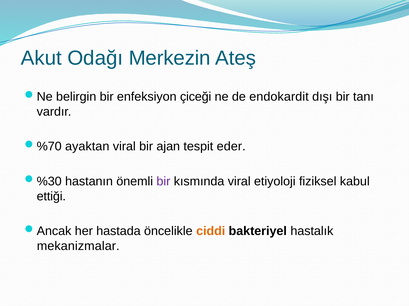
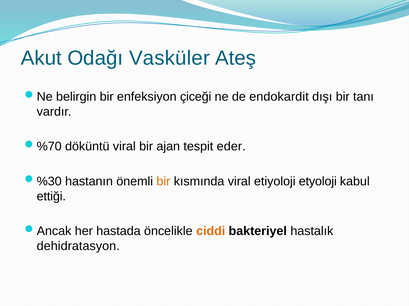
Merkezin: Merkezin -> Vasküler
ayaktan: ayaktan -> döküntü
bir at (163, 182) colour: purple -> orange
fiziksel: fiziksel -> etyoloji
mekanizmalar: mekanizmalar -> dehidratasyon
